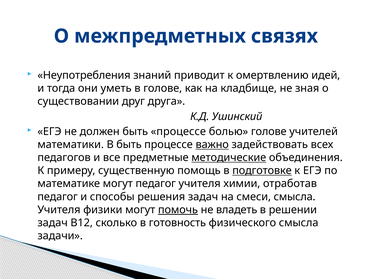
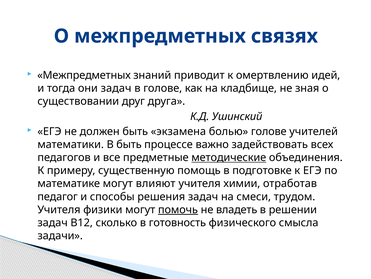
Неупотребления at (84, 75): Неупотребления -> Межпредметных
они уметь: уметь -> задач
должен быть процессе: процессе -> экзамена
важно underline: present -> none
подготовке underline: present -> none
могут педагог: педагог -> влияют
смеси смысла: смысла -> трудом
